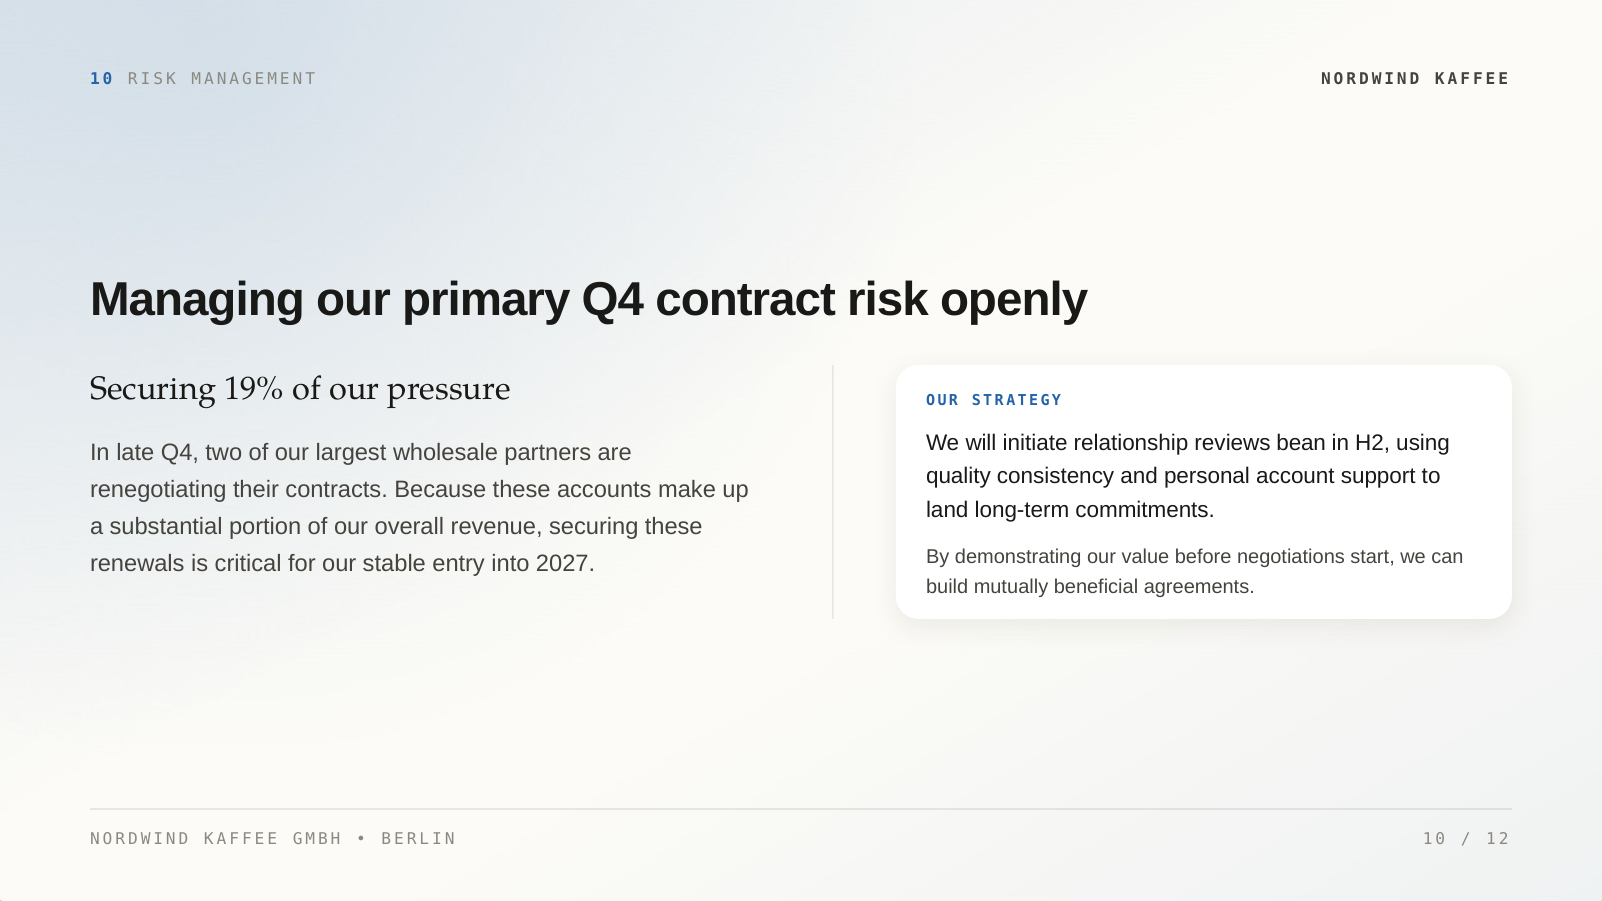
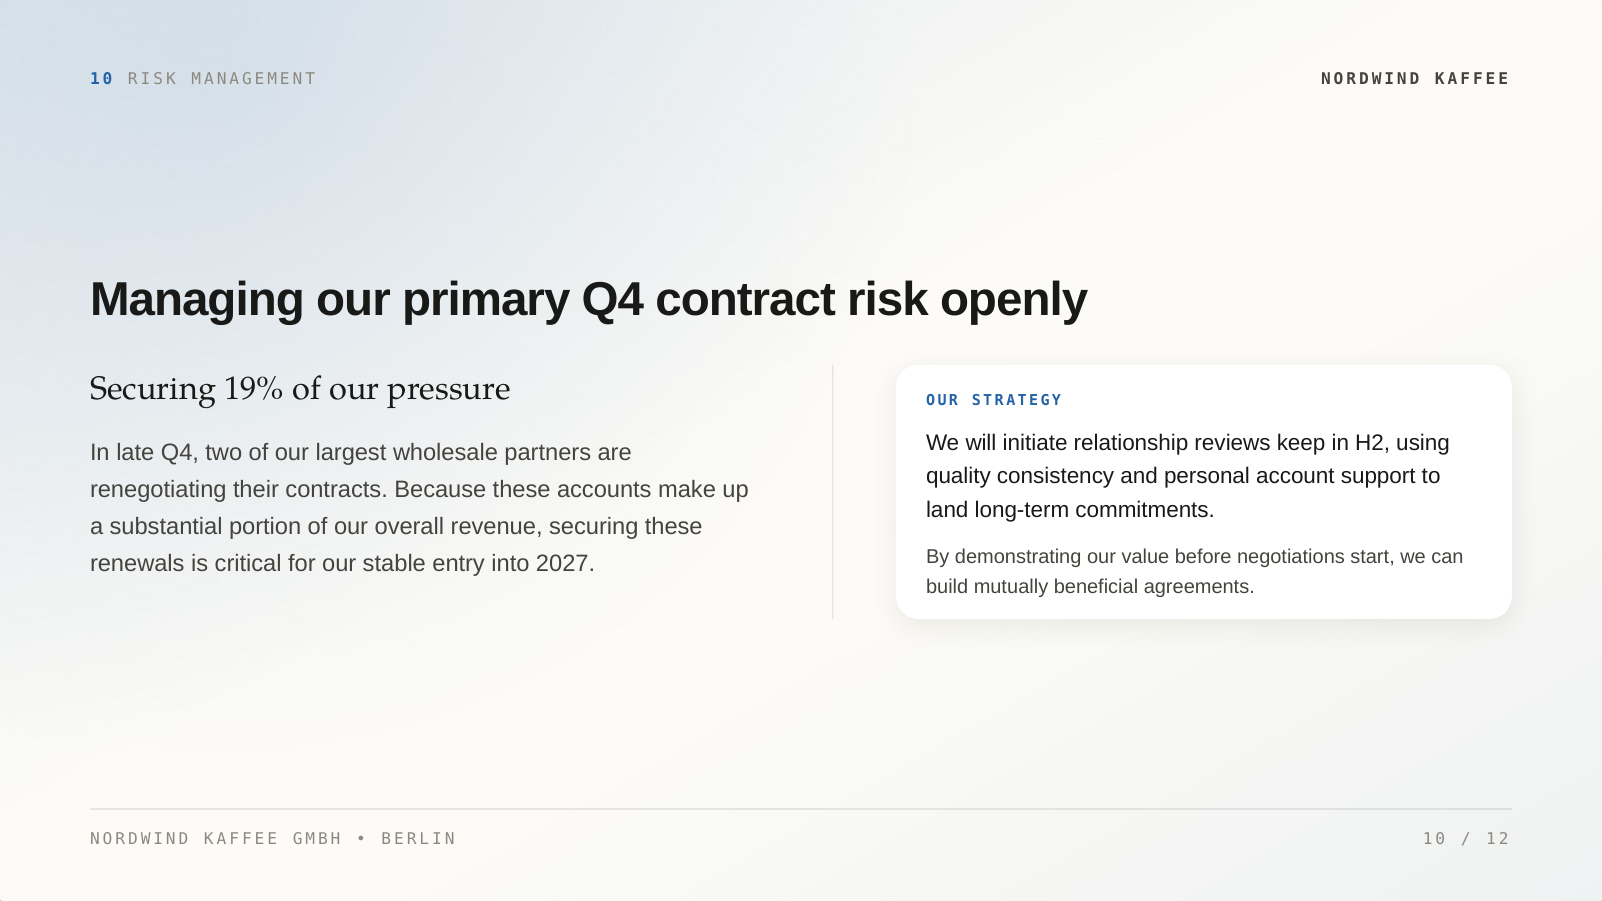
bean: bean -> keep
